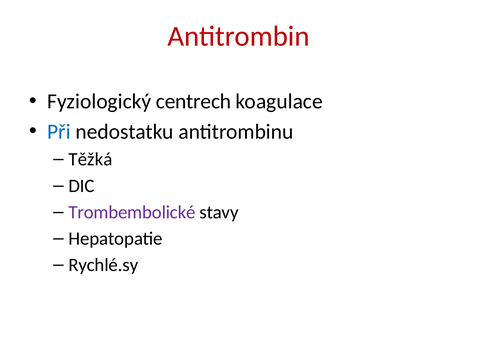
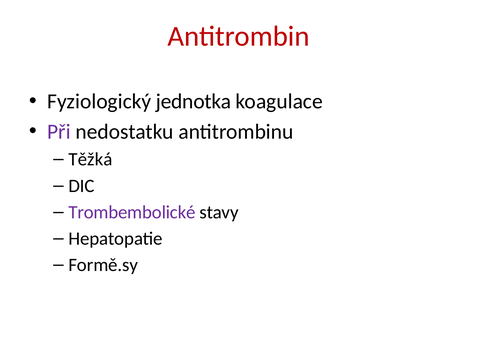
centrech: centrech -> jednotka
Při colour: blue -> purple
Rychlé.sy: Rychlé.sy -> Formě.sy
